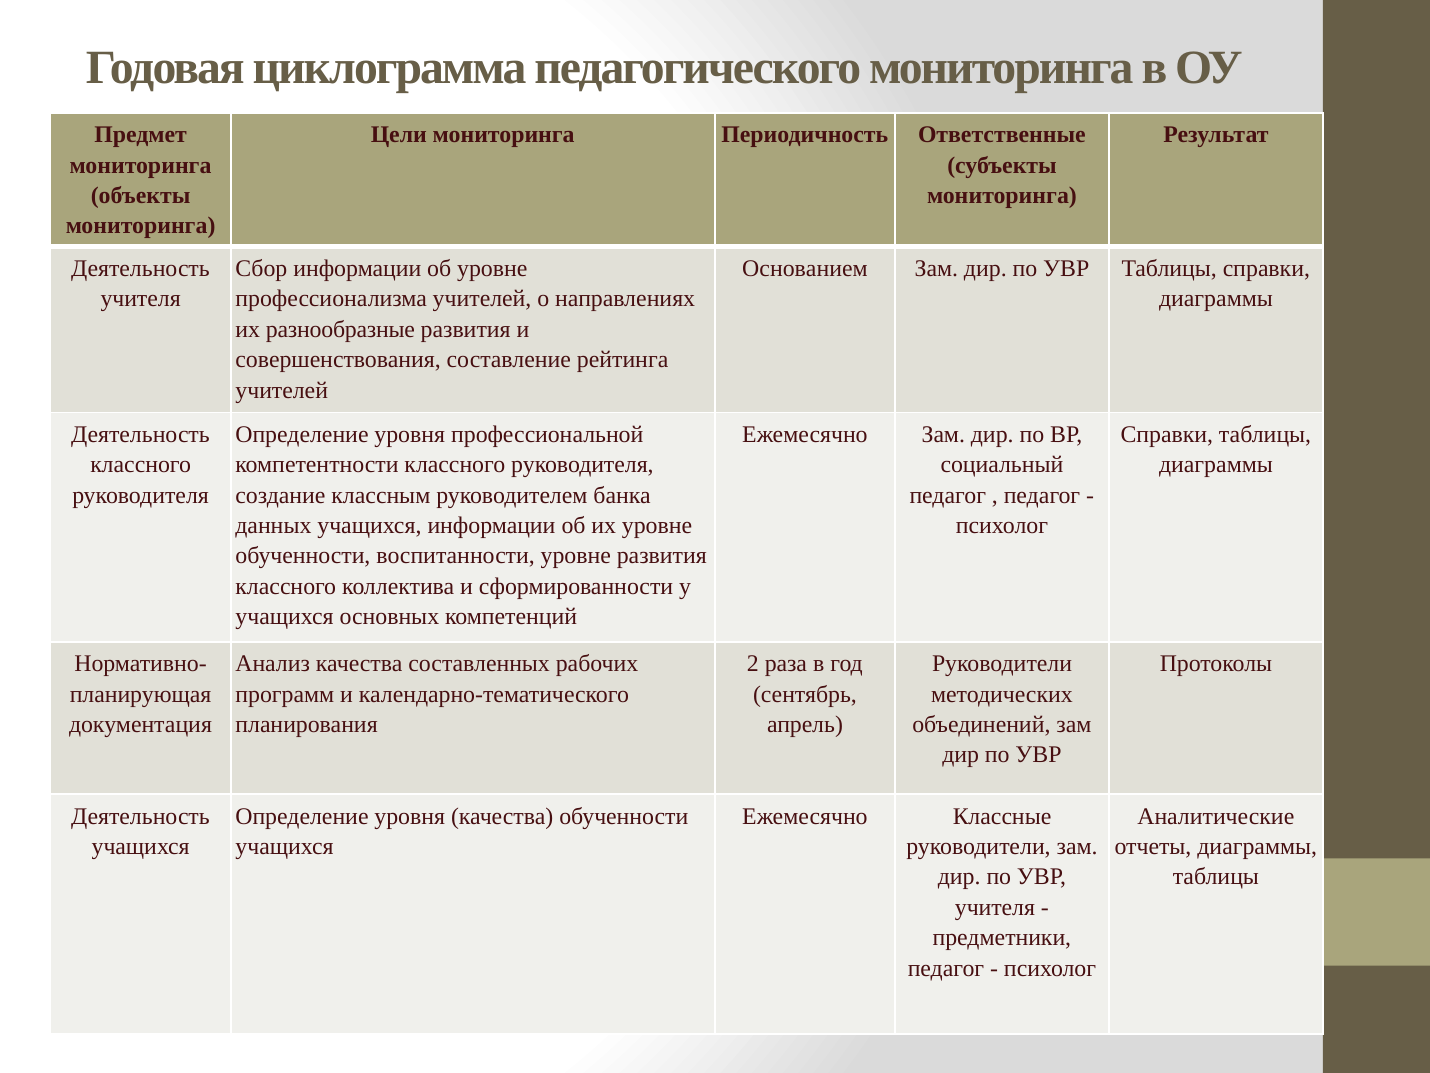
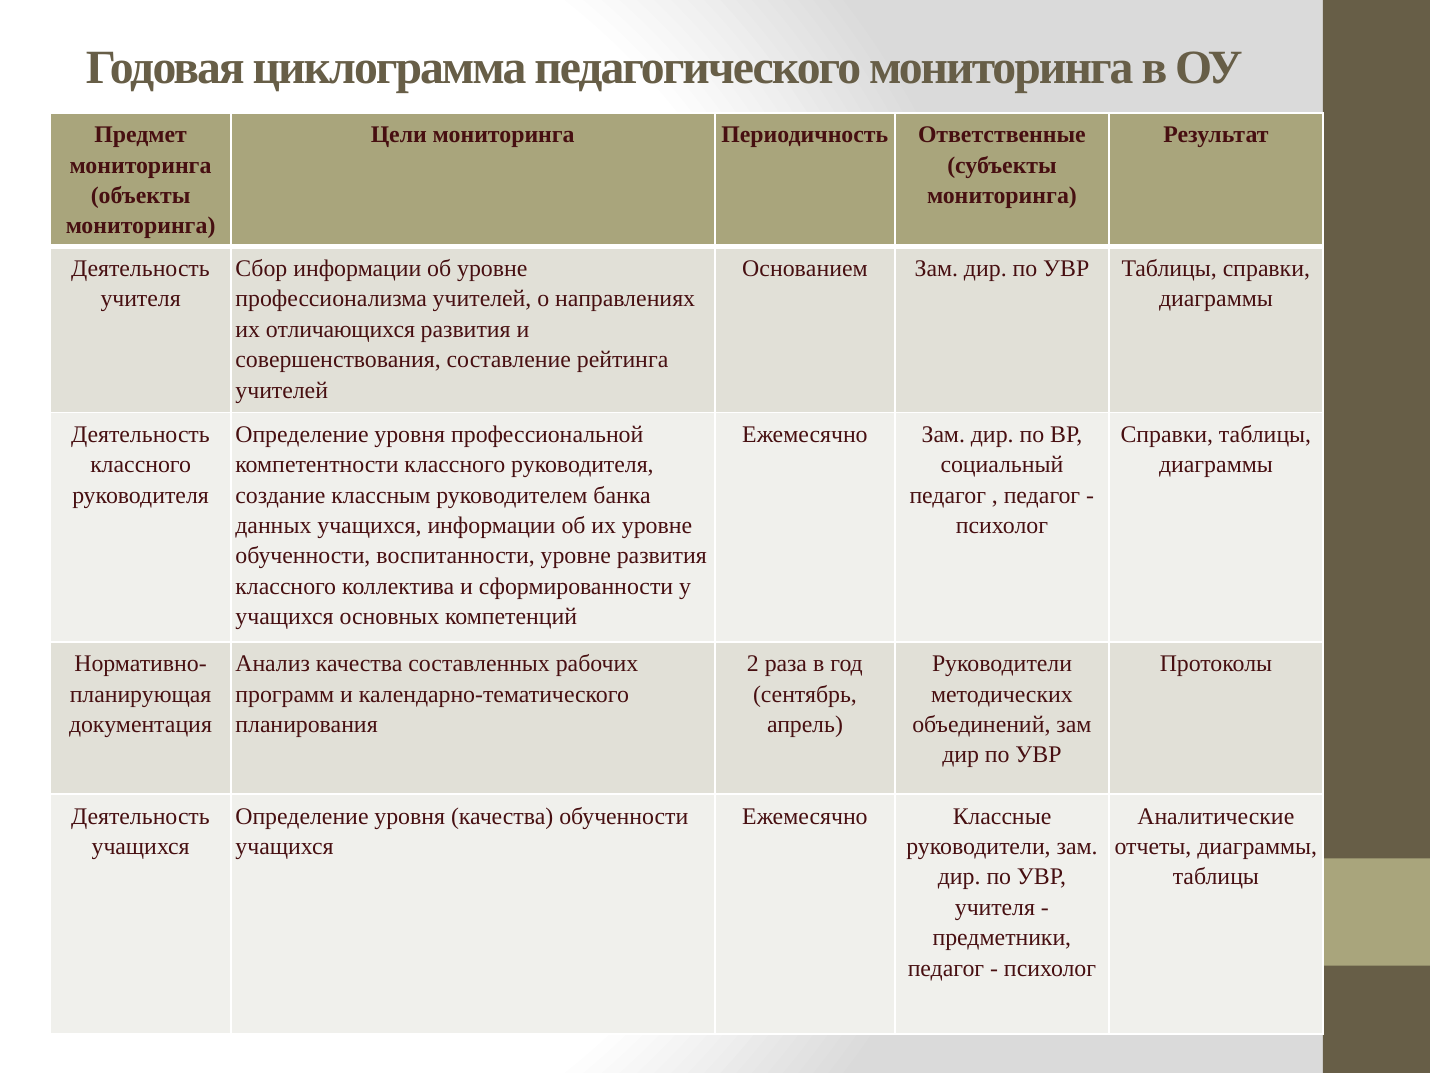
разнообразные: разнообразные -> отличающихся
